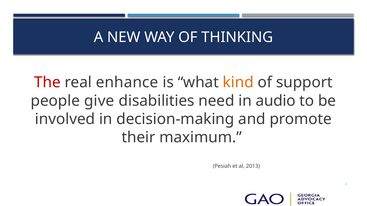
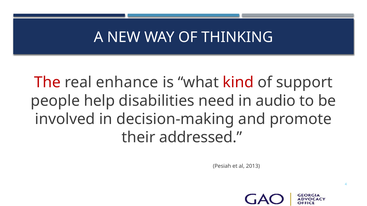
kind colour: orange -> red
give: give -> help
maximum: maximum -> addressed
